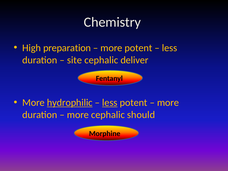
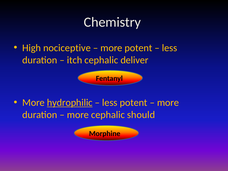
preparation: preparation -> nociceptive
site: site -> itch
less at (110, 103) underline: present -> none
